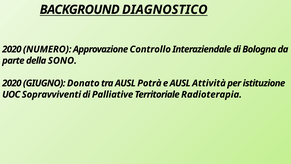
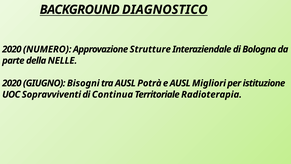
Controllo: Controllo -> Strutture
SONO: SONO -> NELLE
Donato: Donato -> Bisogni
Attività: Attività -> Migliori
Palliative: Palliative -> Continua
